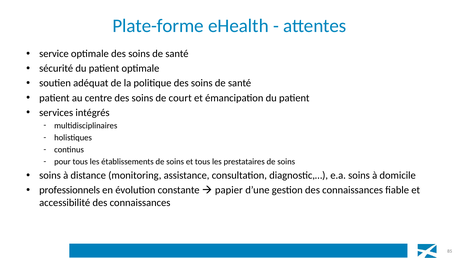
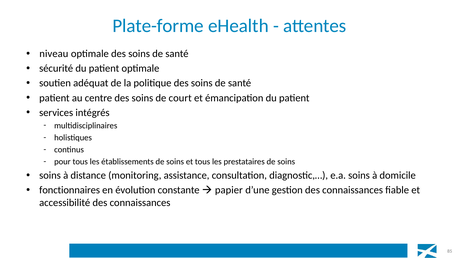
service: service -> niveau
professionnels: professionnels -> fonctionnaires
